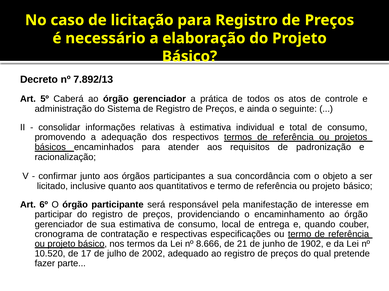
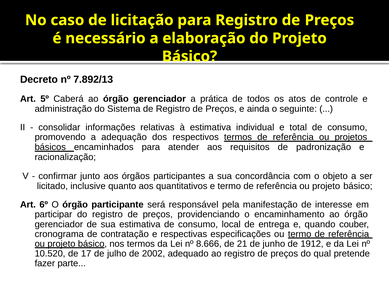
1902: 1902 -> 1912
